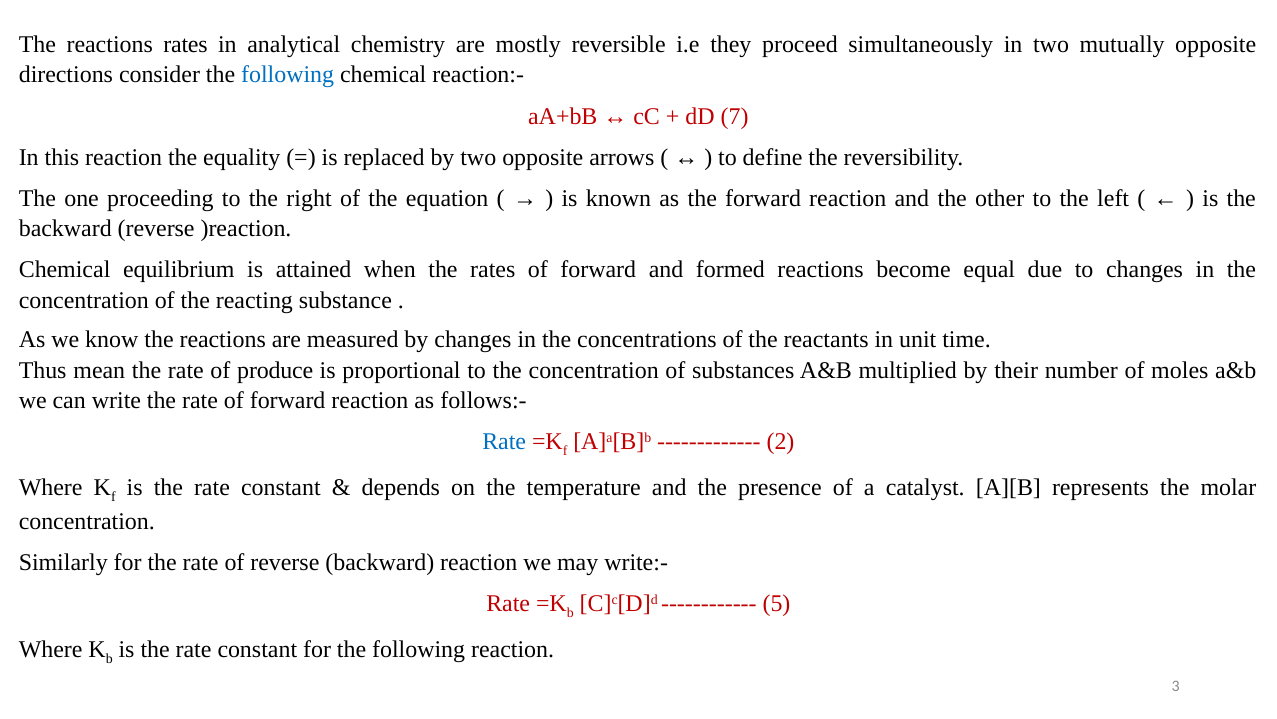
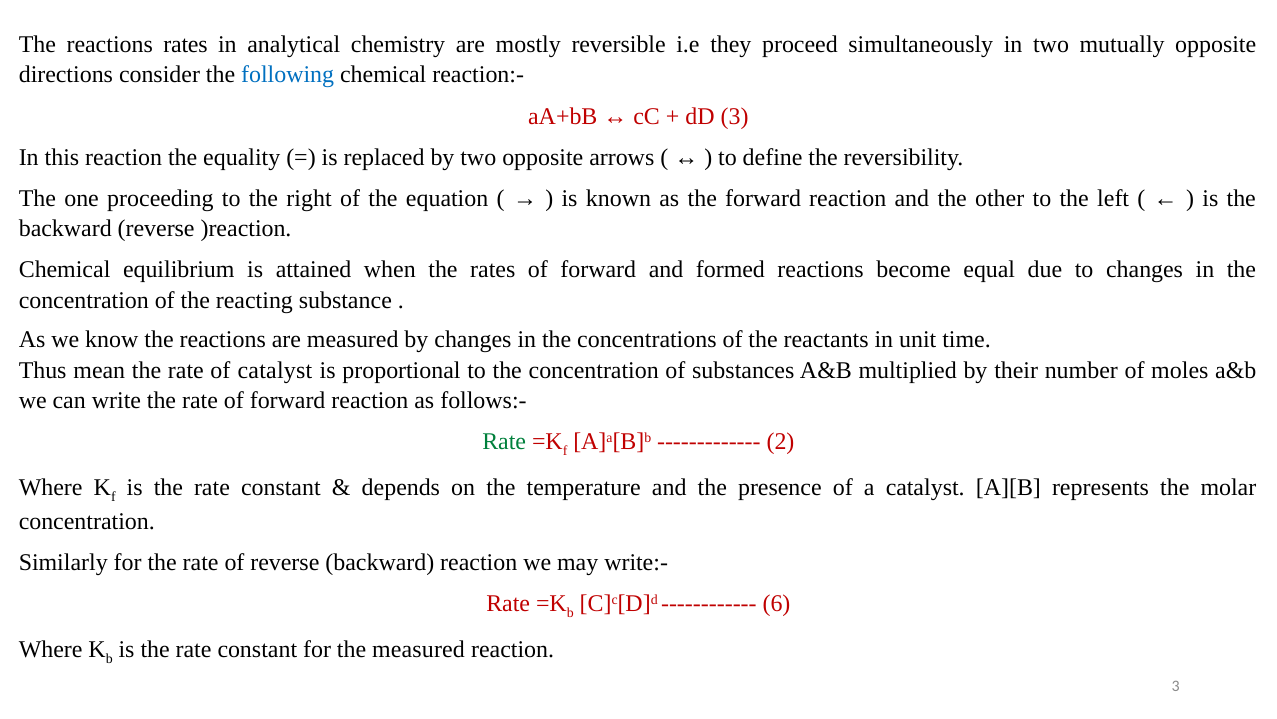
dD 7: 7 -> 3
of produce: produce -> catalyst
Rate at (504, 442) colour: blue -> green
5: 5 -> 6
for the following: following -> measured
